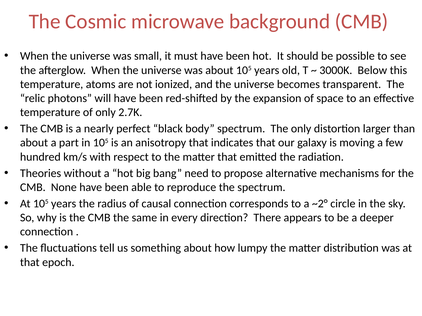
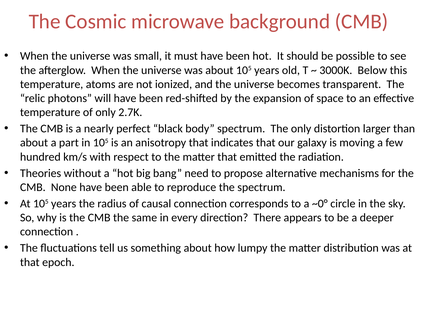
~2°: ~2° -> ~0°
